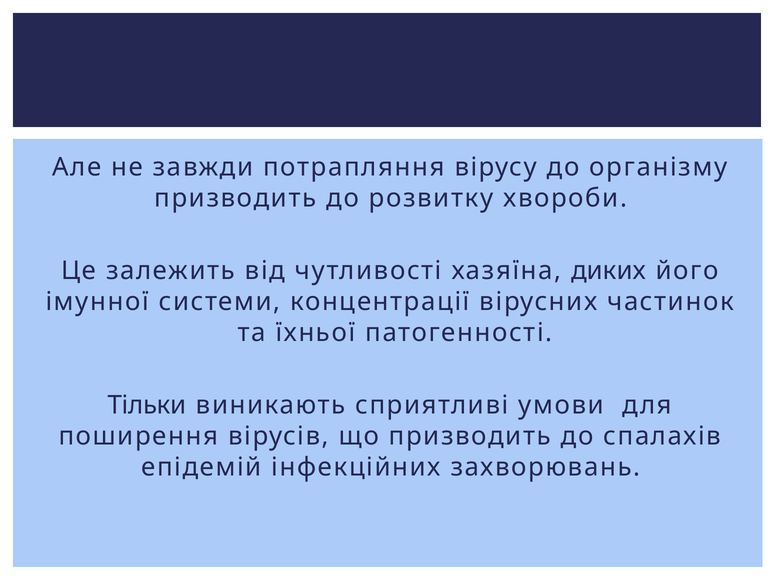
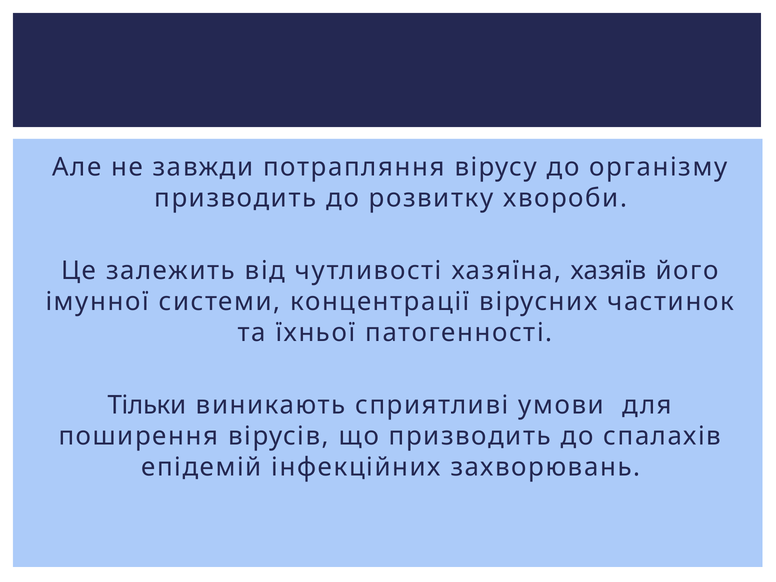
диких: диких -> хазяїв
